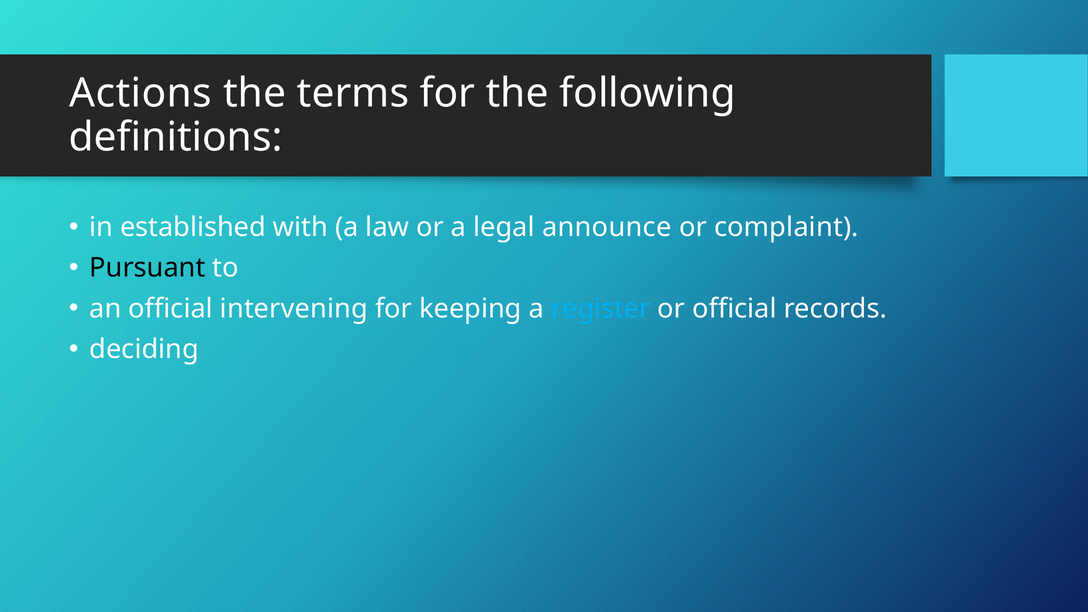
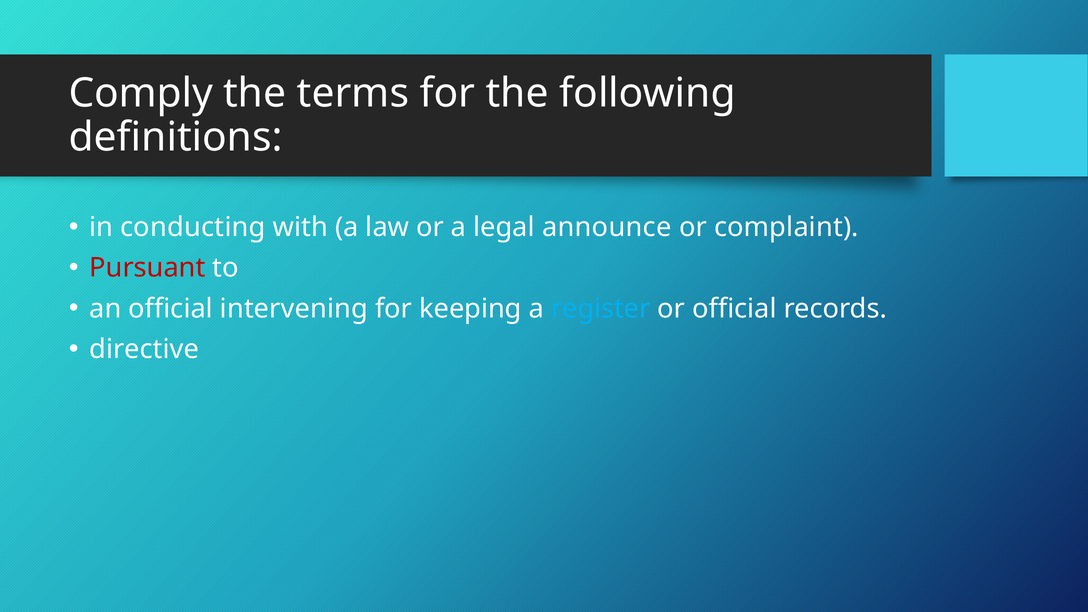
Actions: Actions -> Comply
established: established -> conducting
Pursuant colour: black -> red
deciding: deciding -> directive
